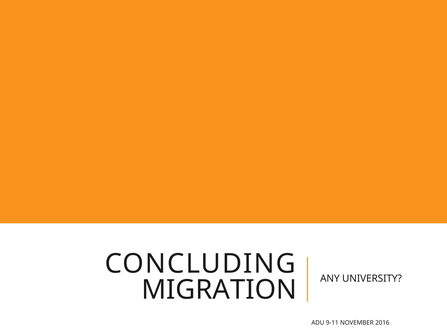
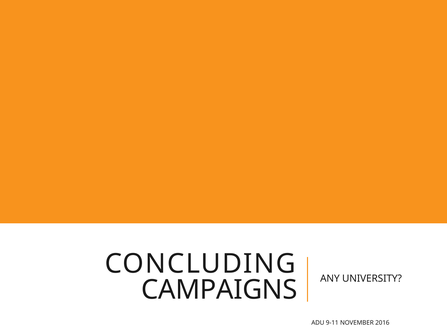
MIGRATION: MIGRATION -> CAMPAIGNS
